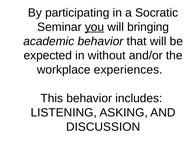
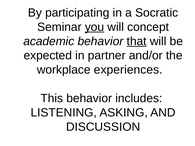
bringing: bringing -> concept
that underline: none -> present
without: without -> partner
